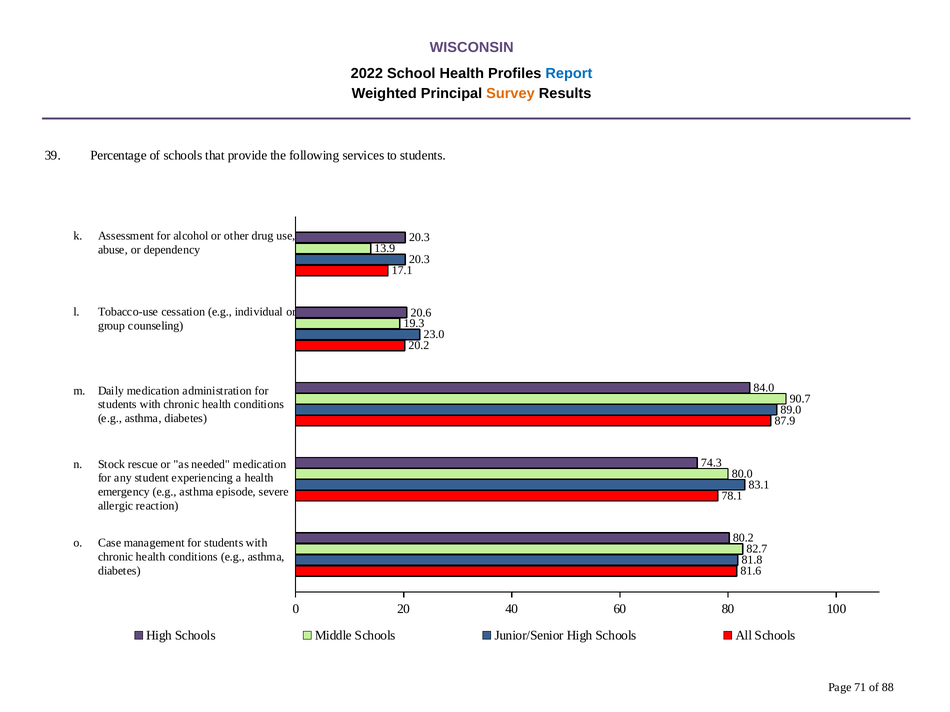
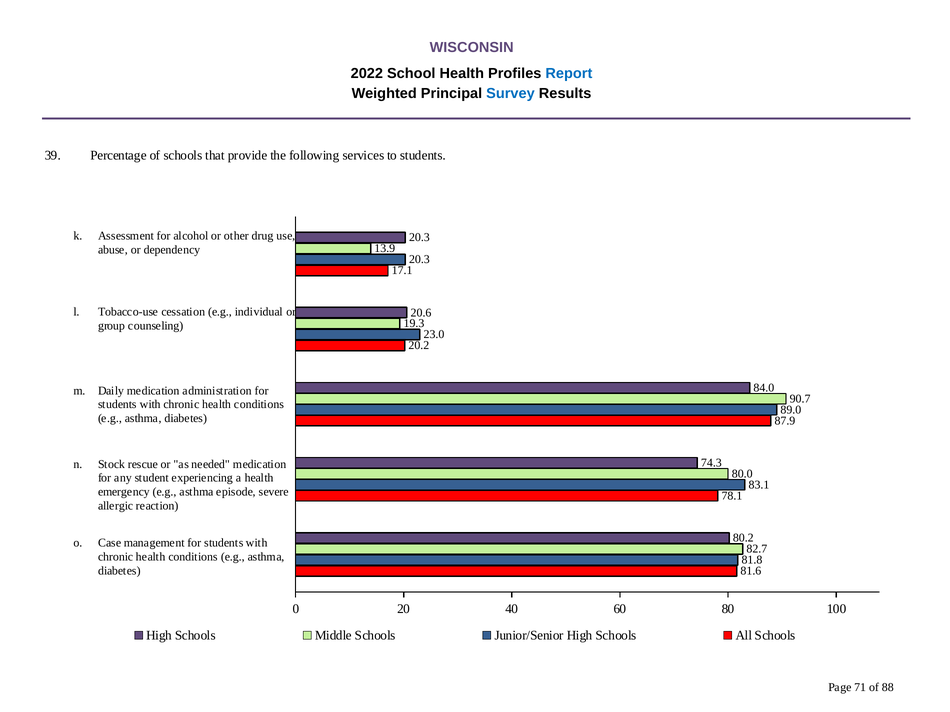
Survey colour: orange -> blue
